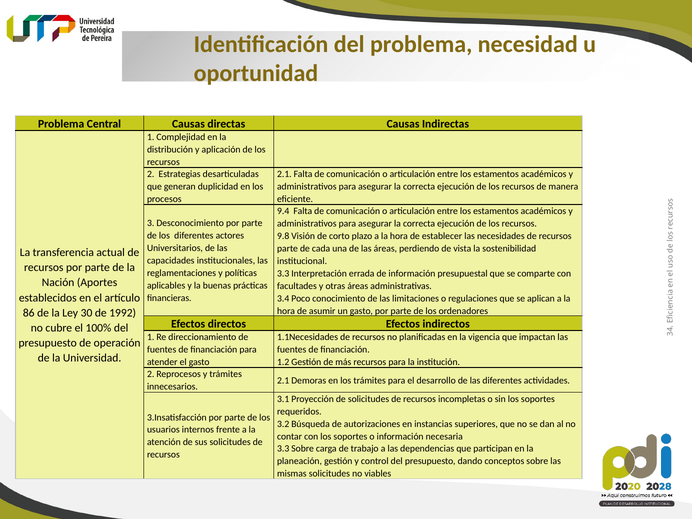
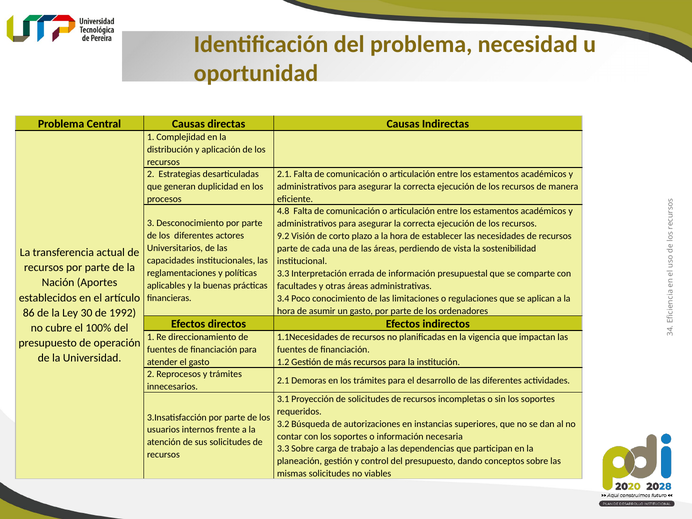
9.4: 9.4 -> 4.8
9.8: 9.8 -> 9.2
